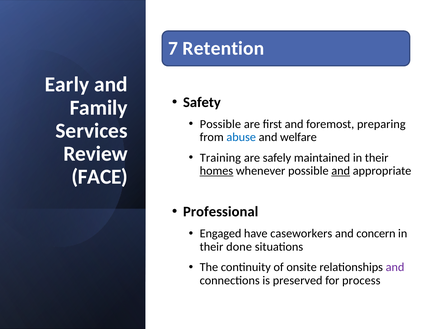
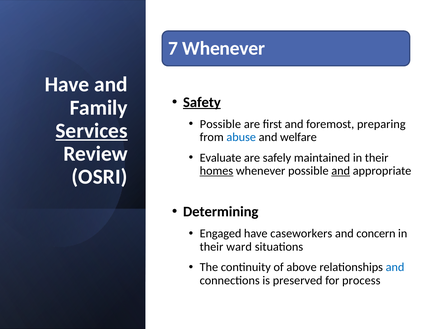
7 Retention: Retention -> Whenever
Early at (67, 85): Early -> Have
Safety underline: none -> present
Services underline: none -> present
Training: Training -> Evaluate
FACE: FACE -> OSRI
Professional: Professional -> Determining
done: done -> ward
onsite: onsite -> above
and at (395, 267) colour: purple -> blue
